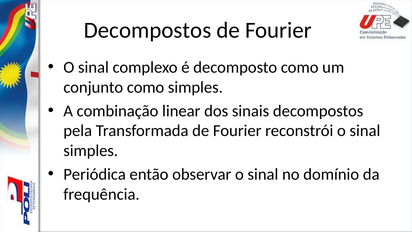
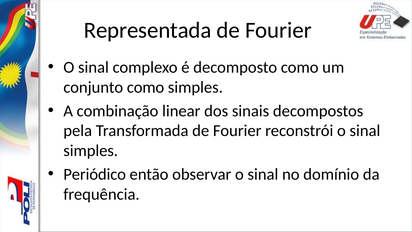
Decompostos at (148, 30): Decompostos -> Representada
Periódica: Periódica -> Periódico
